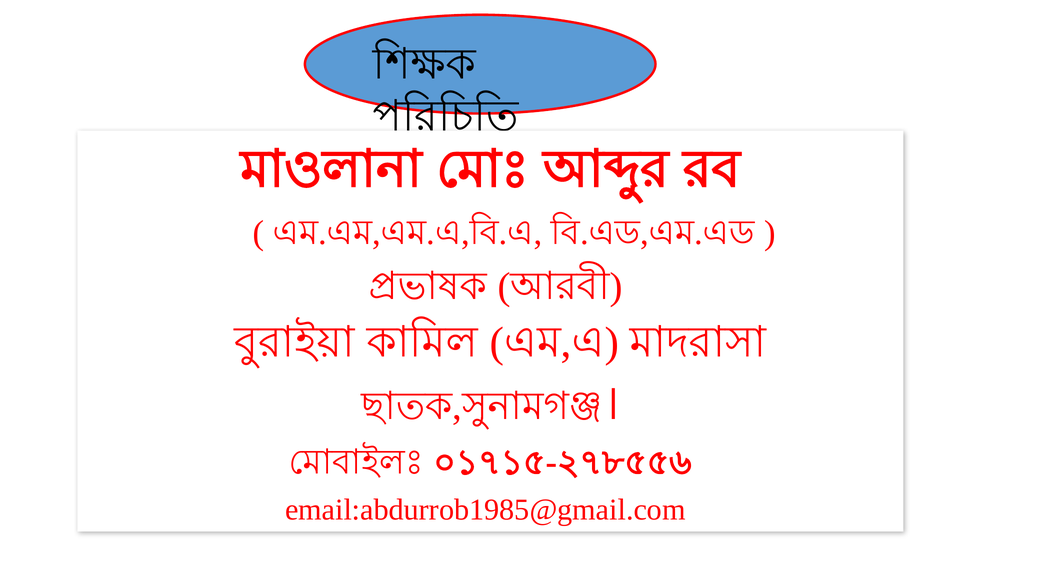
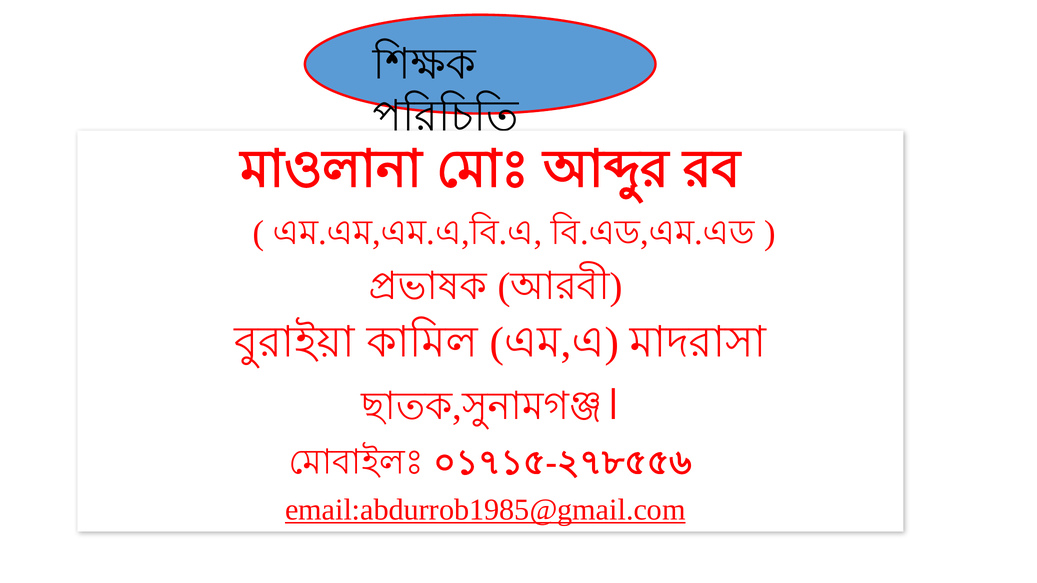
email:abdurrob1985@gmail.com underline: none -> present
